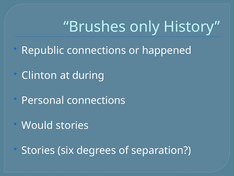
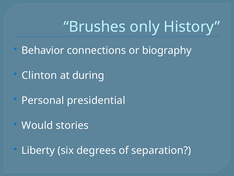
Republic: Republic -> Behavior
happened: happened -> biography
Personal connections: connections -> presidential
Stories at (38, 150): Stories -> Liberty
